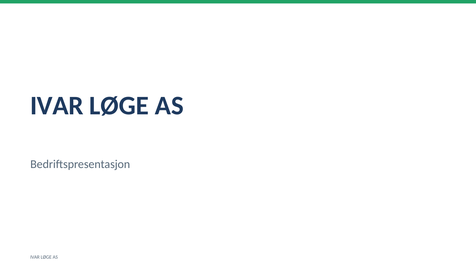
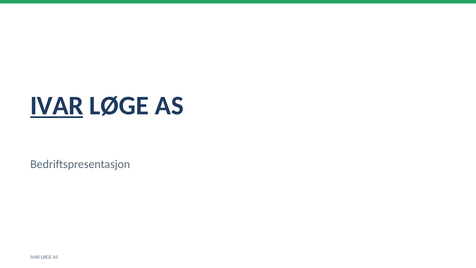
IVAR at (57, 106) underline: none -> present
